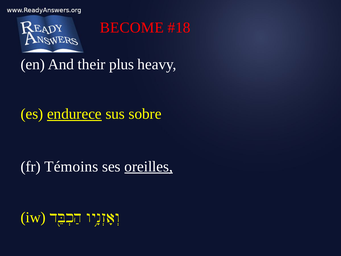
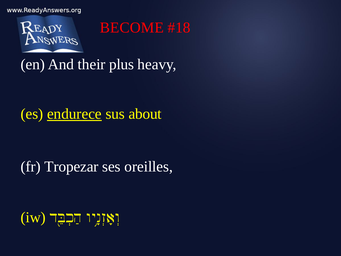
sobre: sobre -> about
Témoins: Témoins -> Tropezar
oreilles underline: present -> none
